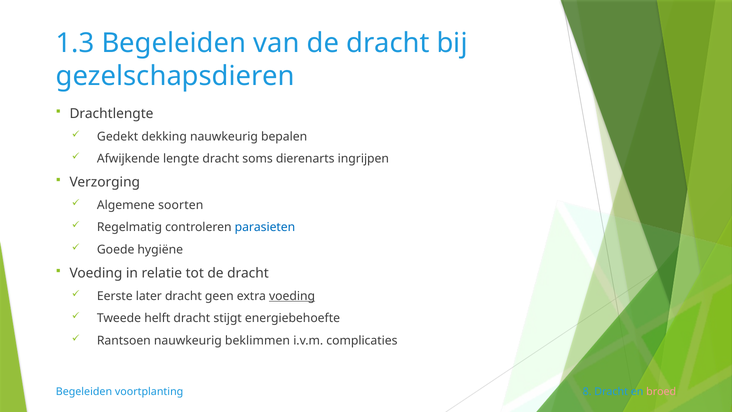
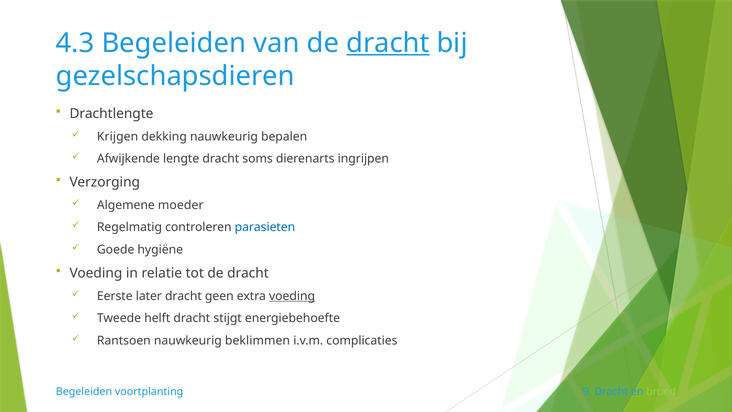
1.3: 1.3 -> 4.3
dracht at (388, 43) underline: none -> present
Gedekt: Gedekt -> Krijgen
soorten: soorten -> moeder
8: 8 -> 9
broed colour: pink -> light green
